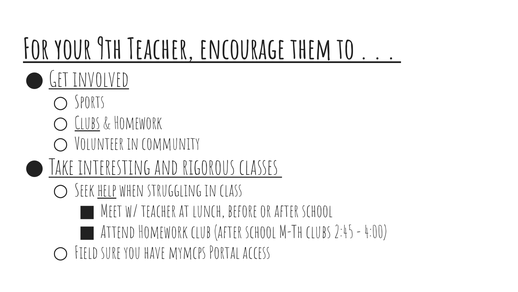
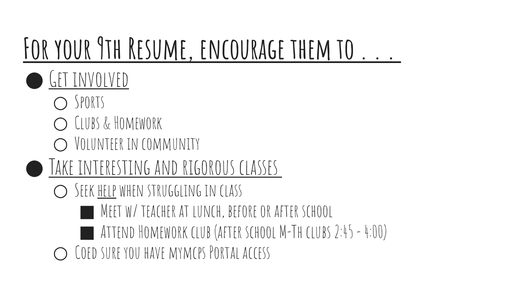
9th Teacher: Teacher -> Resume
Clubs at (87, 123) underline: present -> none
Field: Field -> Coed
